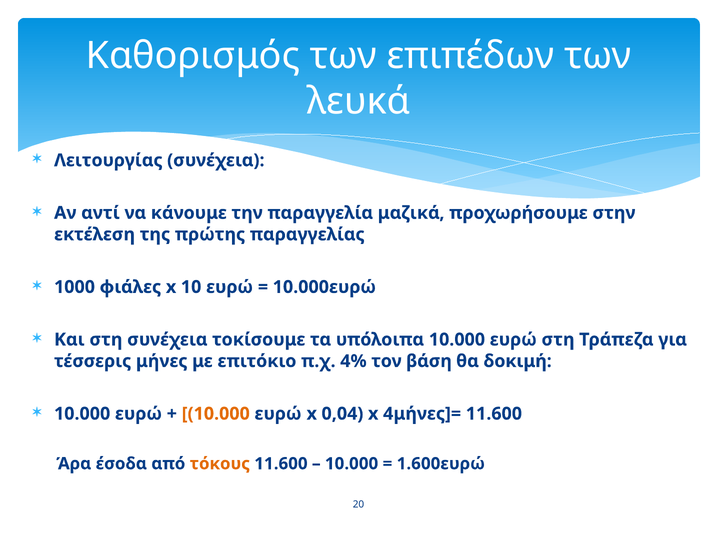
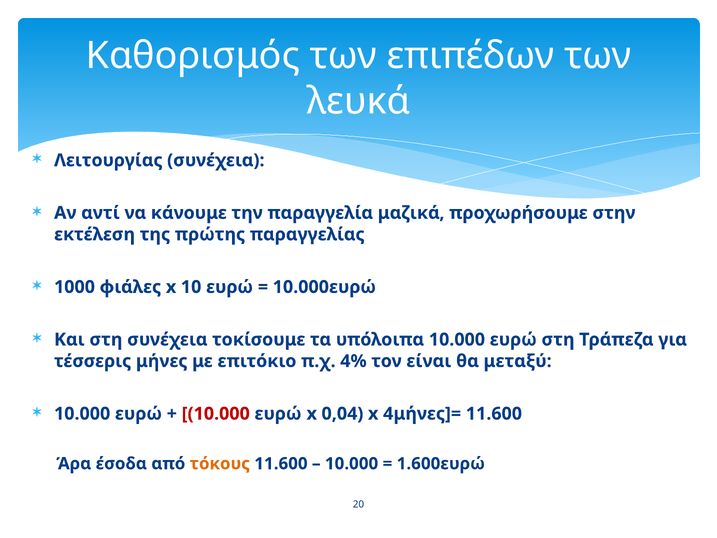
βάση: βάση -> είναι
δοκιμή: δοκιμή -> μεταξύ
10.000 at (216, 414) colour: orange -> red
